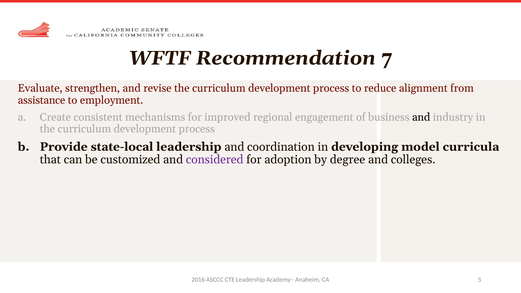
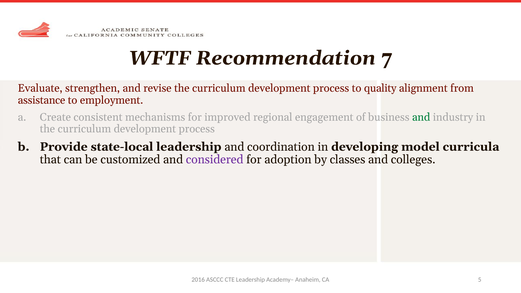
reduce: reduce -> quality
and at (421, 117) colour: black -> green
degree: degree -> classes
